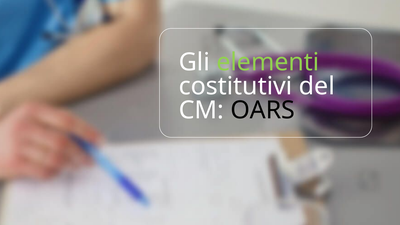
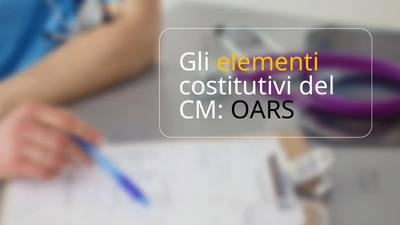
elementi colour: light green -> yellow
